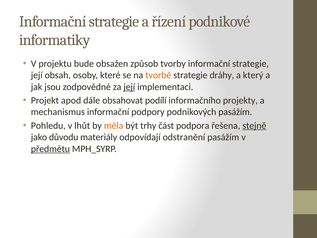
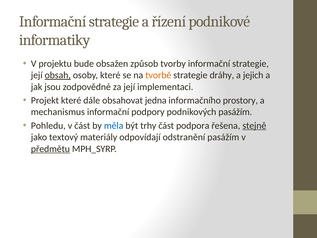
obsah underline: none -> present
který: který -> jejich
její at (129, 87) underline: present -> none
Projekt apod: apod -> které
podílí: podílí -> jedna
projekty: projekty -> prostory
v lhůt: lhůt -> část
měla colour: orange -> blue
důvodu: důvodu -> textový
